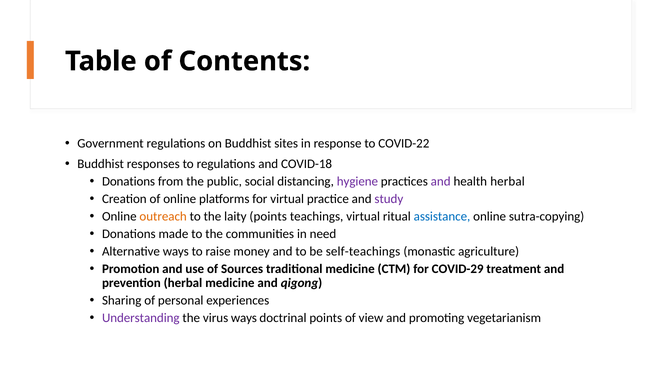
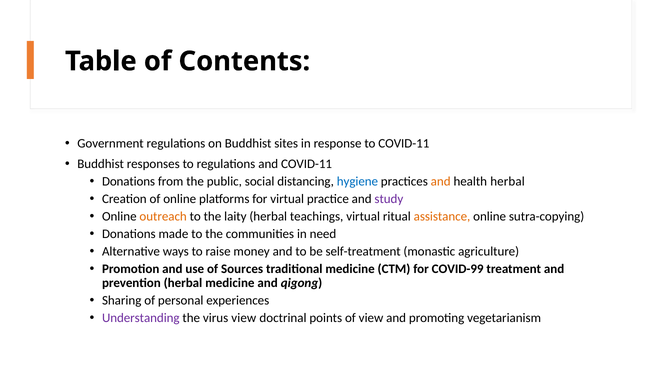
to COVID-22: COVID-22 -> COVID-11
and COVID-18: COVID-18 -> COVID-11
hygiene colour: purple -> blue
and at (441, 181) colour: purple -> orange
laity points: points -> herbal
assistance colour: blue -> orange
self-teachings: self-teachings -> self-treatment
COVID-29: COVID-29 -> COVID-99
virus ways: ways -> view
